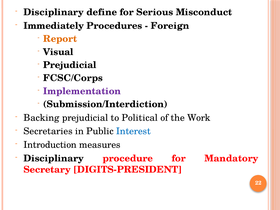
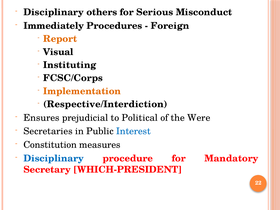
define: define -> others
Prejudicial at (70, 65): Prejudicial -> Instituting
Implementation colour: purple -> orange
Submission/Interdiction: Submission/Interdiction -> Respective/Interdiction
Backing: Backing -> Ensures
Work: Work -> Were
Introduction: Introduction -> Constitution
Disciplinary at (54, 158) colour: black -> blue
DIGITS-PRESIDENT: DIGITS-PRESIDENT -> WHICH-PRESIDENT
